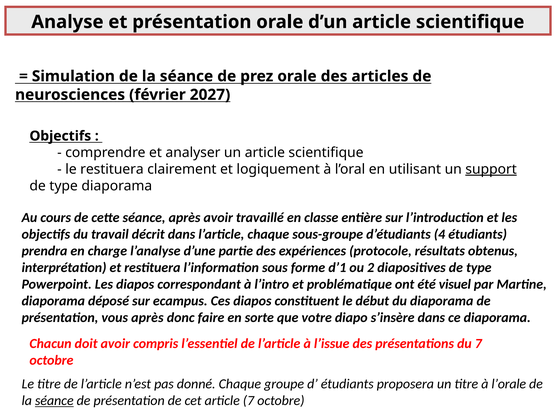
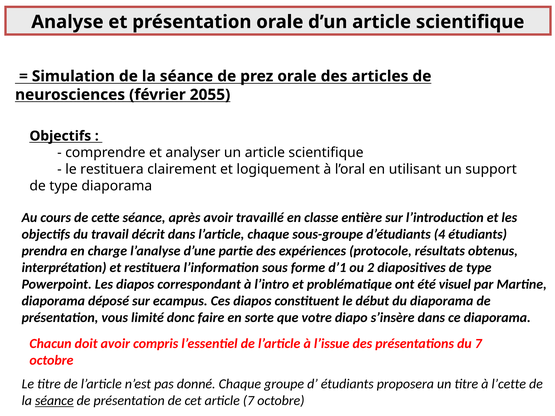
2027: 2027 -> 2055
support underline: present -> none
vous après: après -> limité
l’orale: l’orale -> l’cette
